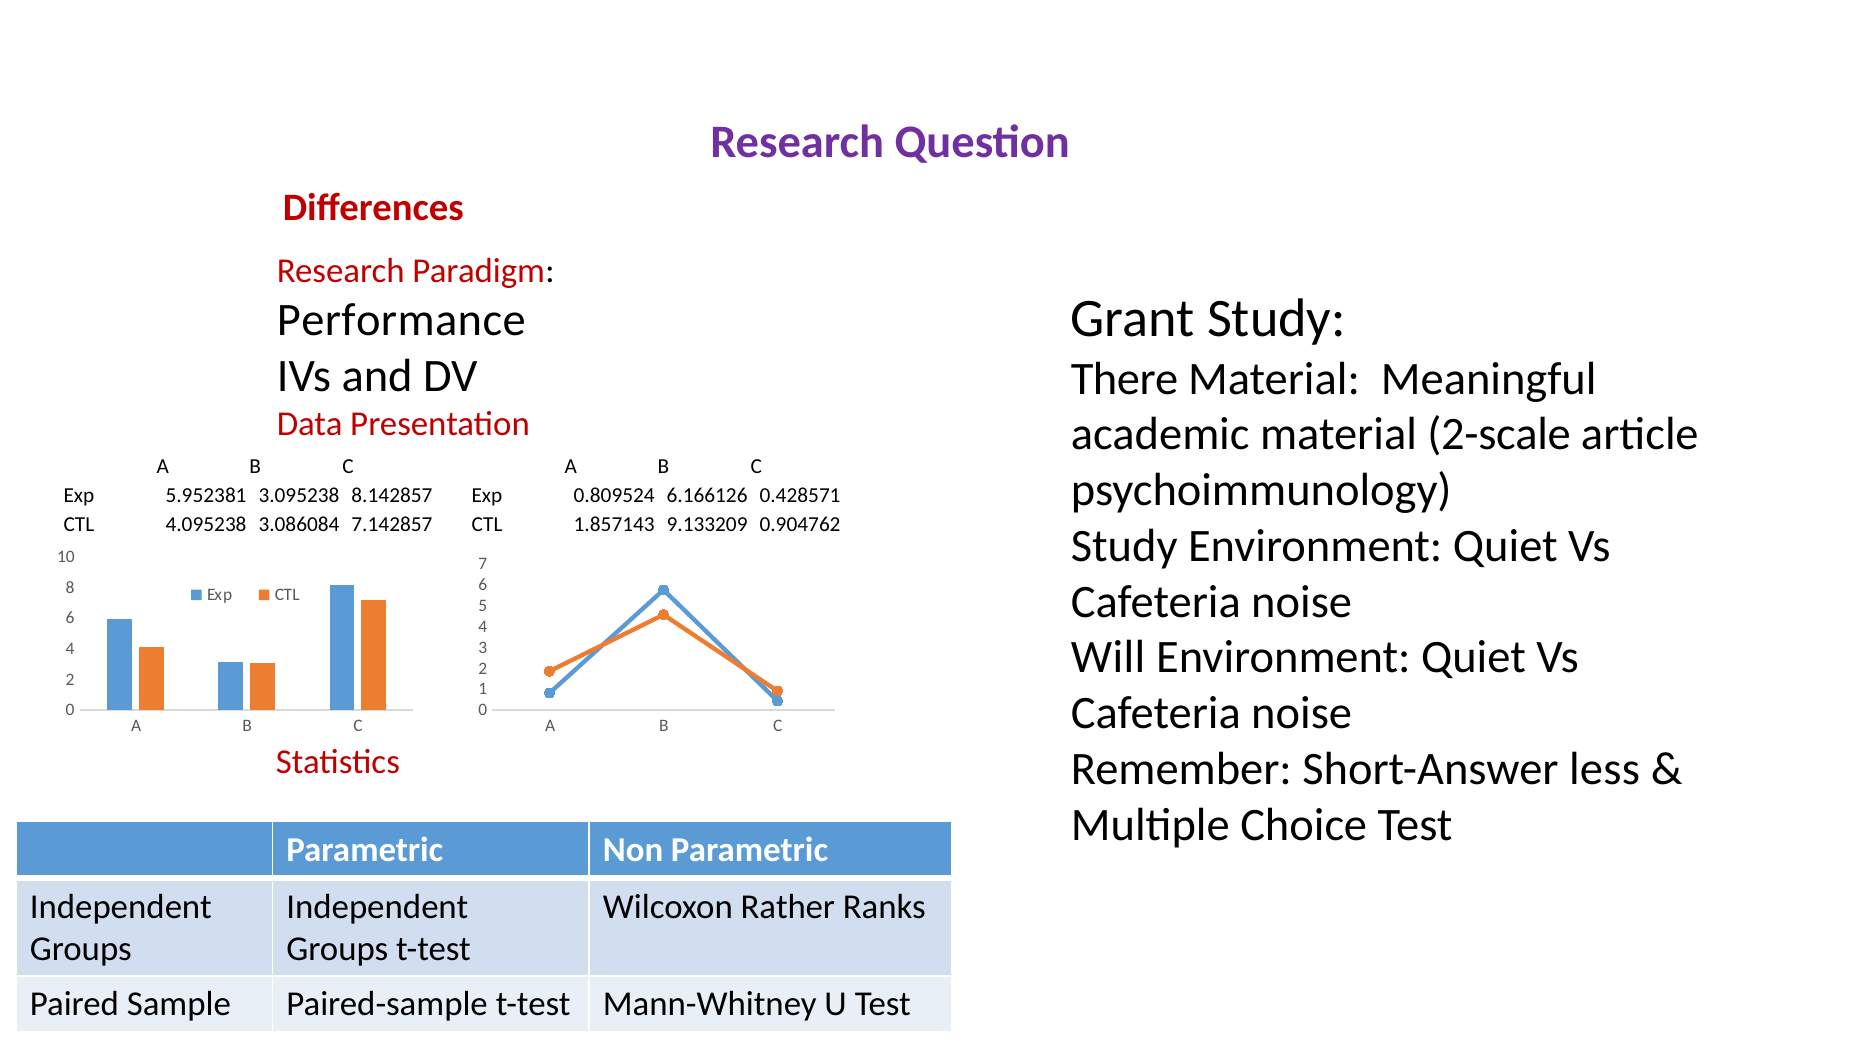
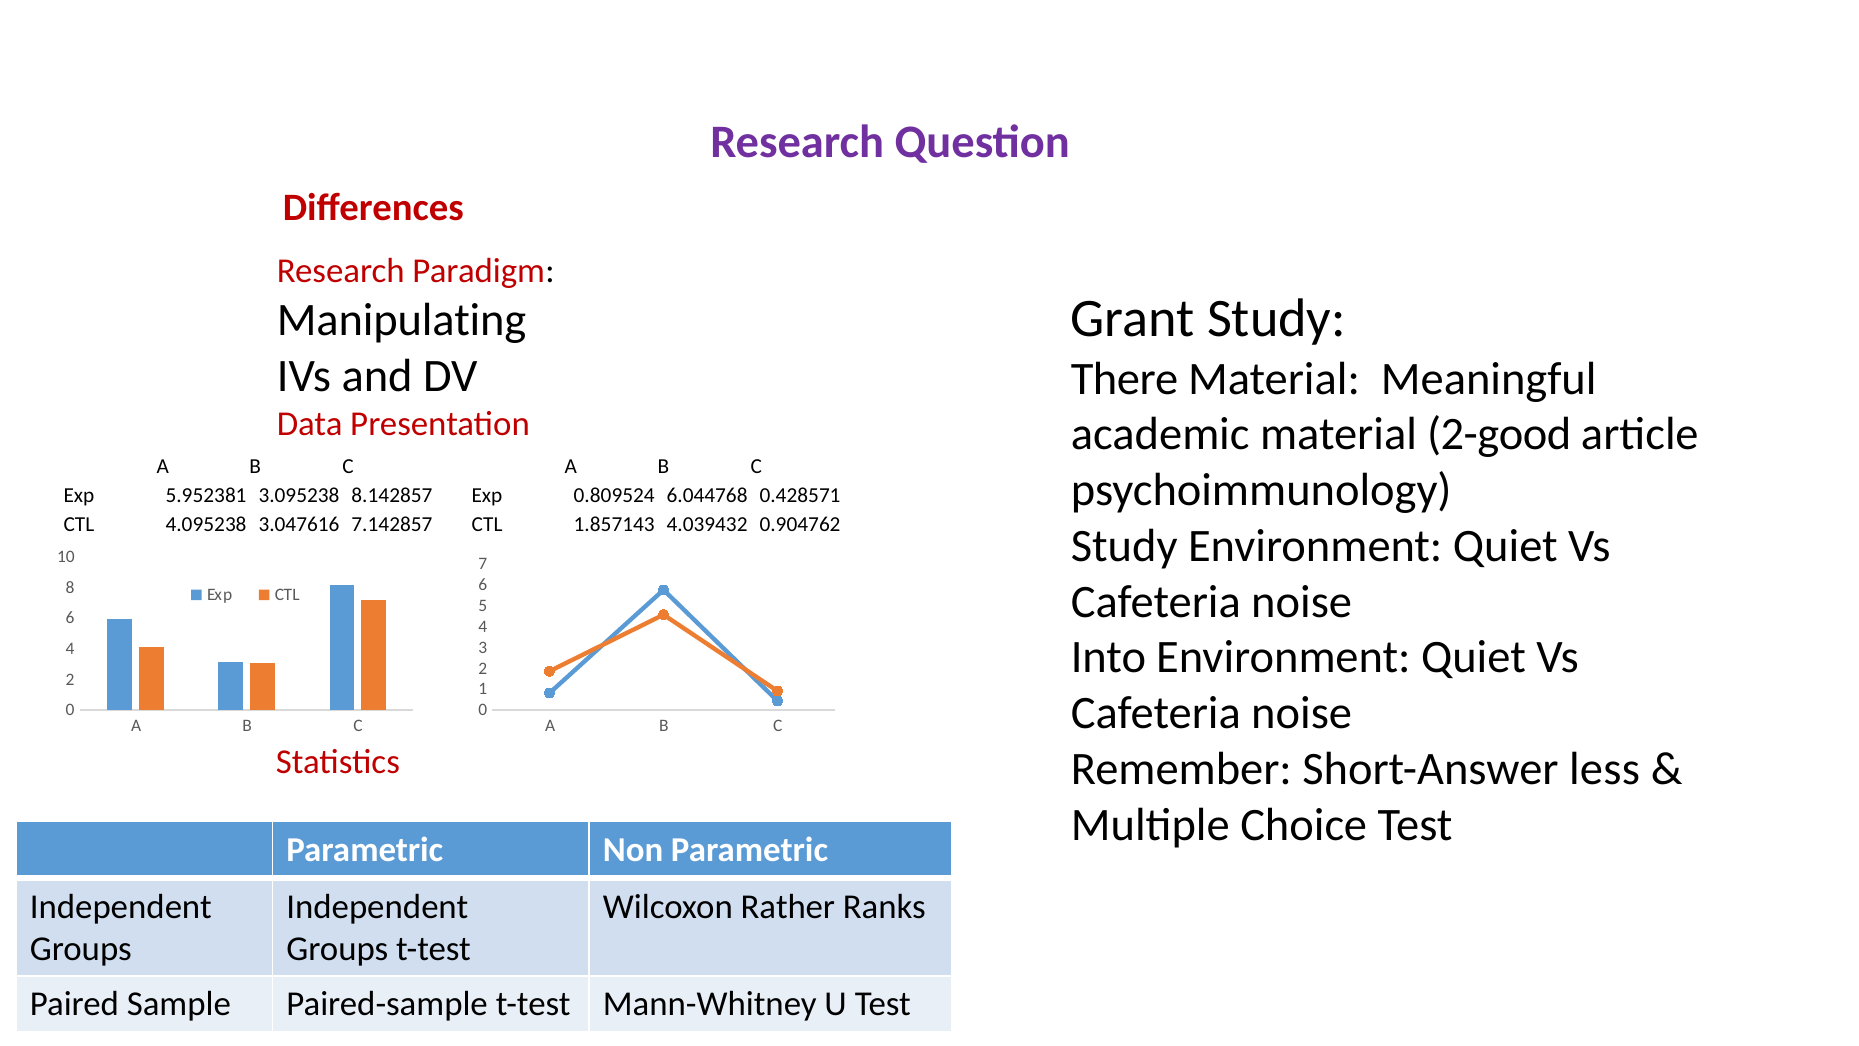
Performance: Performance -> Manipulating
2-scale: 2-scale -> 2-good
6.166126: 6.166126 -> 6.044768
3.086084: 3.086084 -> 3.047616
9.133209: 9.133209 -> 4.039432
Will: Will -> Into
